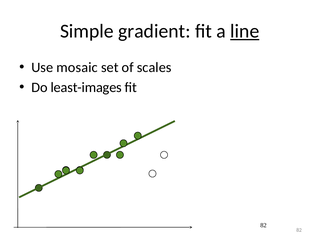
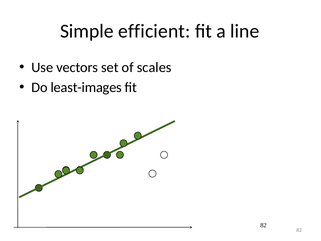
gradient: gradient -> efficient
line underline: present -> none
mosaic: mosaic -> vectors
